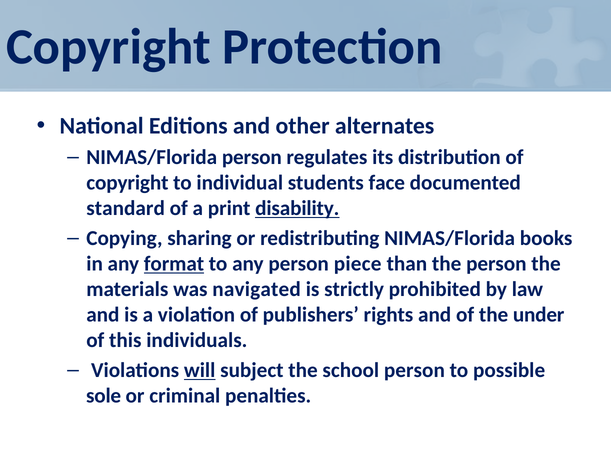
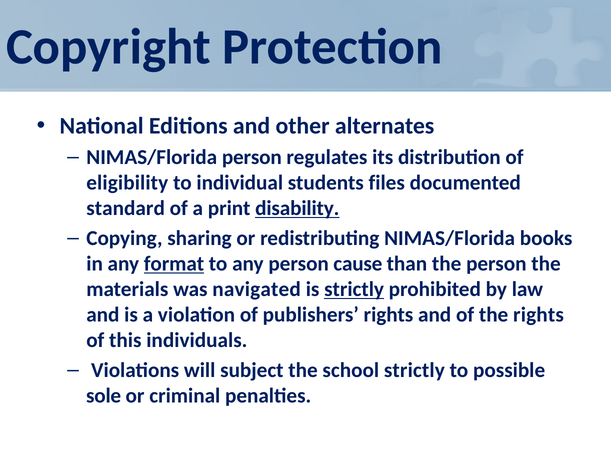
copyright at (127, 183): copyright -> eligibility
face: face -> files
piece: piece -> cause
strictly at (354, 290) underline: none -> present
the under: under -> rights
will underline: present -> none
school person: person -> strictly
